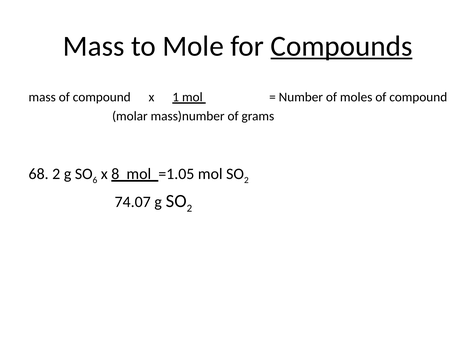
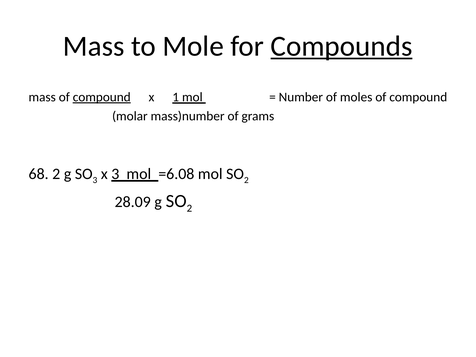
compound at (102, 97) underline: none -> present
6 at (95, 180): 6 -> 3
x 8: 8 -> 3
=1.05: =1.05 -> =6.08
74.07: 74.07 -> 28.09
